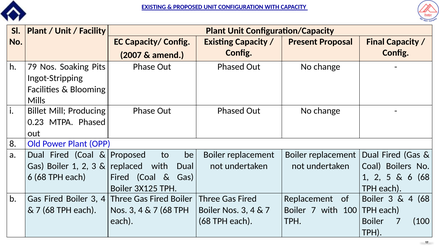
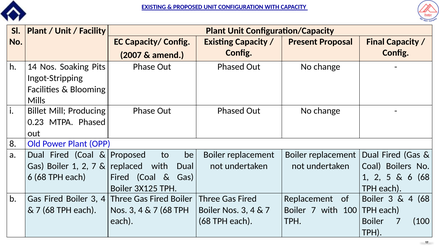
79: 79 -> 14
2 3: 3 -> 7
